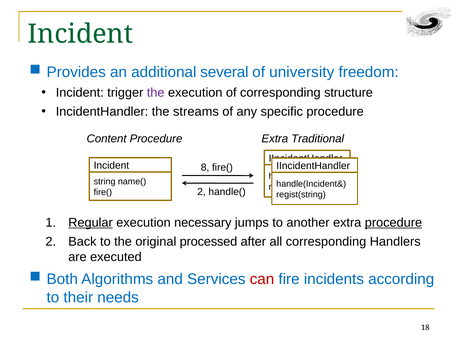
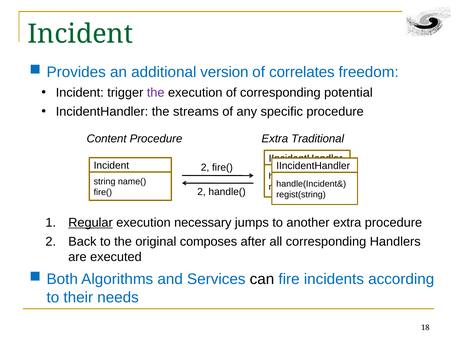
several: several -> version
university: university -> correlates
structure: structure -> potential
8 at (205, 167): 8 -> 2
procedure at (393, 222) underline: present -> none
processed: processed -> composes
can colour: red -> black
